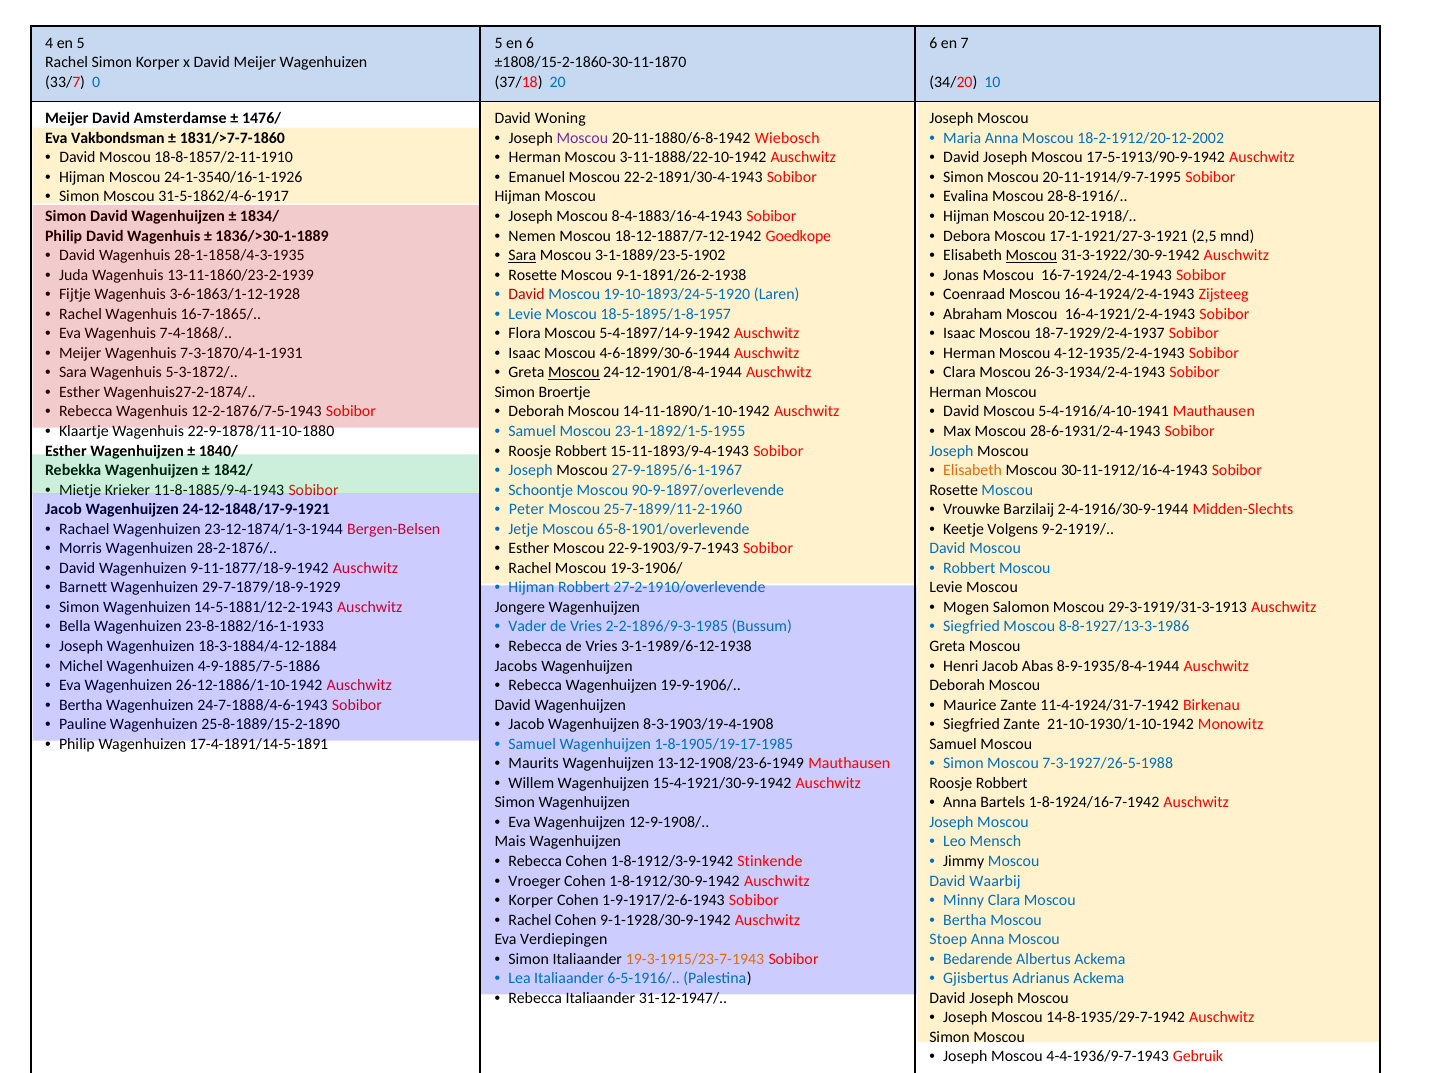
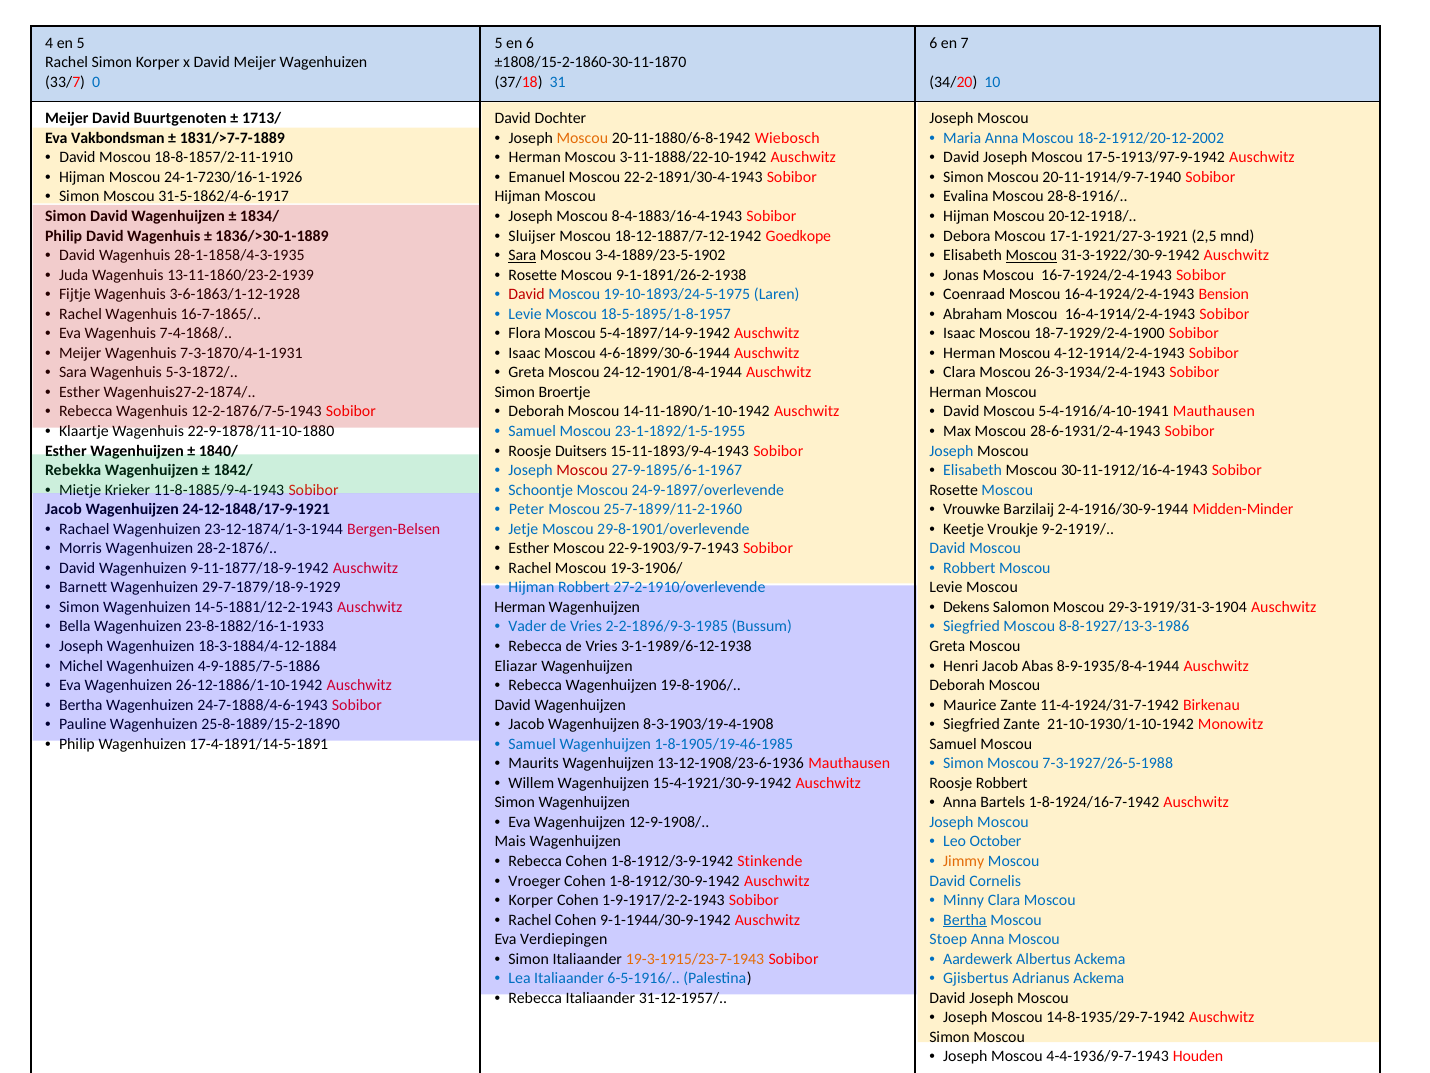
20: 20 -> 31
Amsterdamse: Amsterdamse -> Buurtgenoten
1476/: 1476/ -> 1713/
Woning: Woning -> Dochter
Moscou at (582, 138) colour: purple -> orange
1831/>7-7-1860: 1831/>7-7-1860 -> 1831/>7-7-1889
17-5-1913/90-9-1942: 17-5-1913/90-9-1942 -> 17-5-1913/97-9-1942
24-1-3540/16-1-1926: 24-1-3540/16-1-1926 -> 24-1-7230/16-1-1926
20-11-1914/9-7-1995: 20-11-1914/9-7-1995 -> 20-11-1914/9-7-1940
Nemen: Nemen -> Sluijser
3-1-1889/23-5-1902: 3-1-1889/23-5-1902 -> 3-4-1889/23-5-1902
19-10-1893/24-5-1920: 19-10-1893/24-5-1920 -> 19-10-1893/24-5-1975
Zijsteeg: Zijsteeg -> Bension
16-4-1921/2-4-1943: 16-4-1921/2-4-1943 -> 16-4-1914/2-4-1943
18-7-1929/2-4-1937: 18-7-1929/2-4-1937 -> 18-7-1929/2-4-1900
4-12-1935/2-4-1943: 4-12-1935/2-4-1943 -> 4-12-1914/2-4-1943
Moscou at (574, 372) underline: present -> none
Robbert at (581, 451): Robbert -> Duitsers
Moscou at (582, 470) colour: black -> red
Elisabeth at (973, 470) colour: orange -> blue
90-9-1897/overlevende: 90-9-1897/overlevende -> 24-9-1897/overlevende
Midden-Slechts: Midden-Slechts -> Midden-Minder
65-8-1901/overlevende: 65-8-1901/overlevende -> 29-8-1901/overlevende
Volgens: Volgens -> Vroukje
Mogen: Mogen -> Dekens
29-3-1919/31-3-1913: 29-3-1919/31-3-1913 -> 29-3-1919/31-3-1904
Jongere at (520, 607): Jongere -> Herman
Jacobs: Jacobs -> Eliazar
19-9-1906/: 19-9-1906/ -> 19-8-1906/
1-8-1905/19-17-1985: 1-8-1905/19-17-1985 -> 1-8-1905/19-46-1985
13-12-1908/23-6-1949: 13-12-1908/23-6-1949 -> 13-12-1908/23-6-1936
Mensch: Mensch -> October
Jimmy colour: black -> orange
Waarbij: Waarbij -> Cornelis
1-9-1917/2-6-1943: 1-9-1917/2-6-1943 -> 1-9-1917/2-2-1943
9-1-1928/30-9-1942: 9-1-1928/30-9-1942 -> 9-1-1944/30-9-1942
Bertha at (965, 919) underline: none -> present
Bedarende: Bedarende -> Aardewerk
31-12-1947/: 31-12-1947/ -> 31-12-1957/
Gebruik: Gebruik -> Houden
